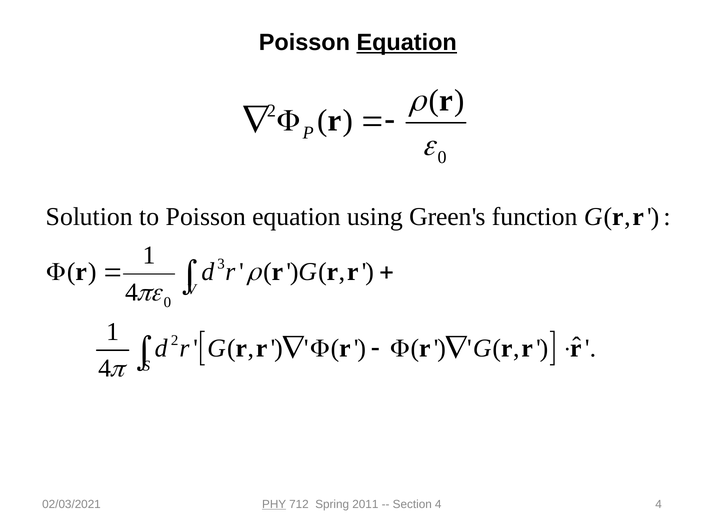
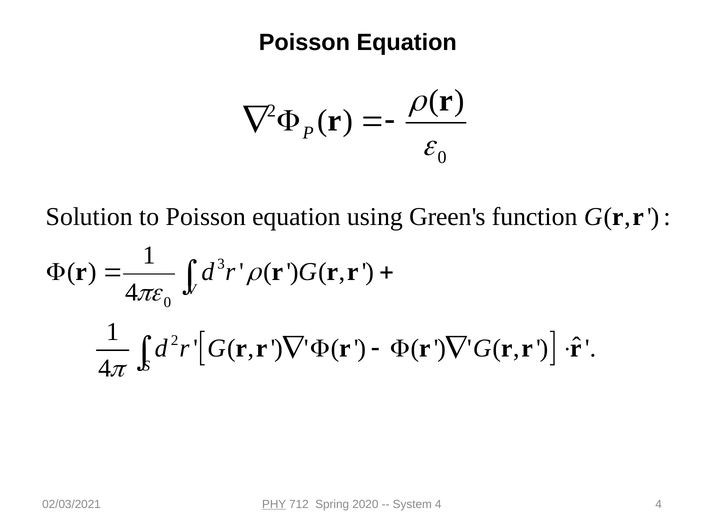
Equation at (407, 43) underline: present -> none
2011: 2011 -> 2020
Section: Section -> System
